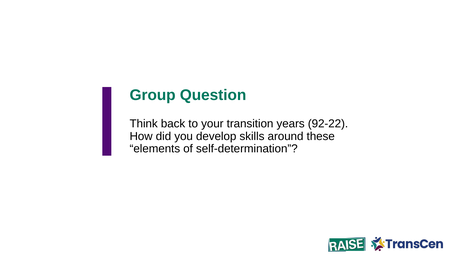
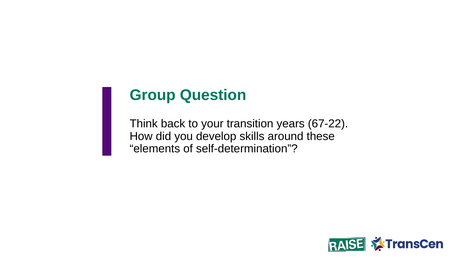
92-22: 92-22 -> 67-22
